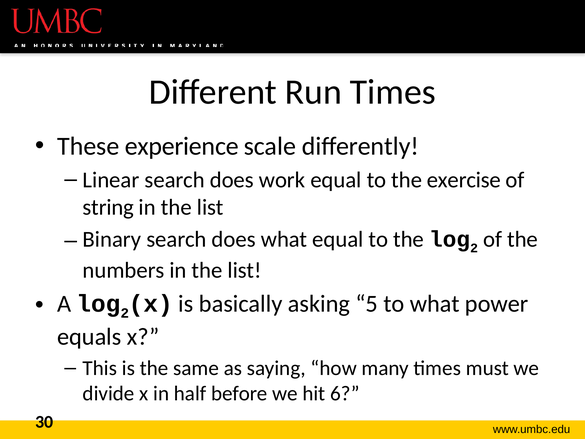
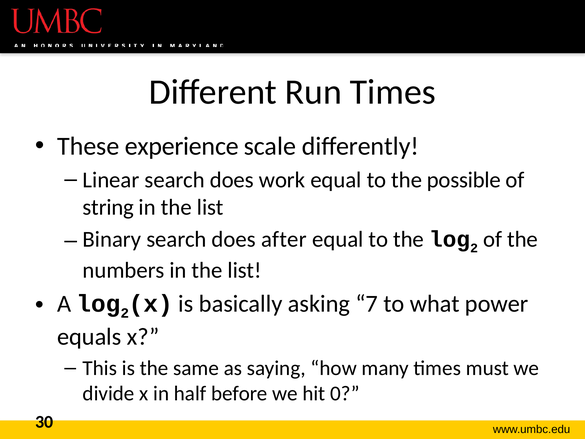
exercise: exercise -> possible
does what: what -> after
5: 5 -> 7
6: 6 -> 0
